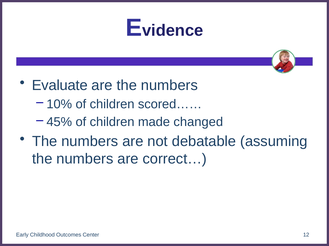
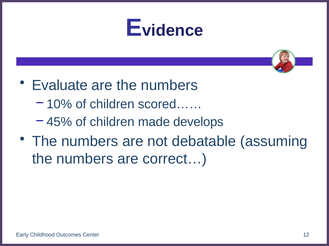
changed: changed -> develops
